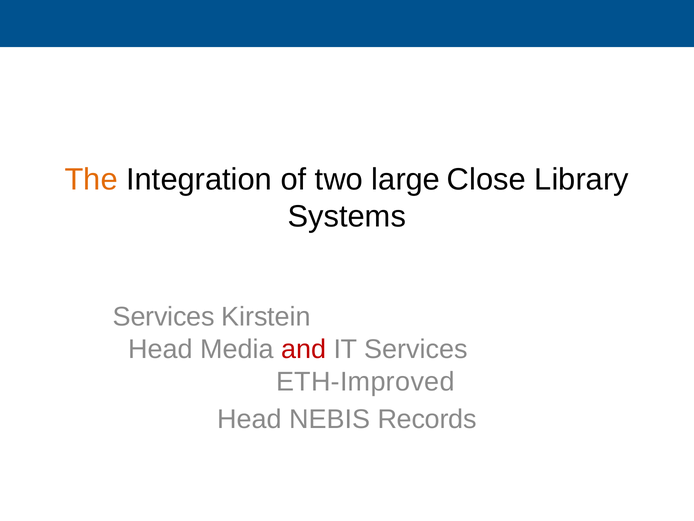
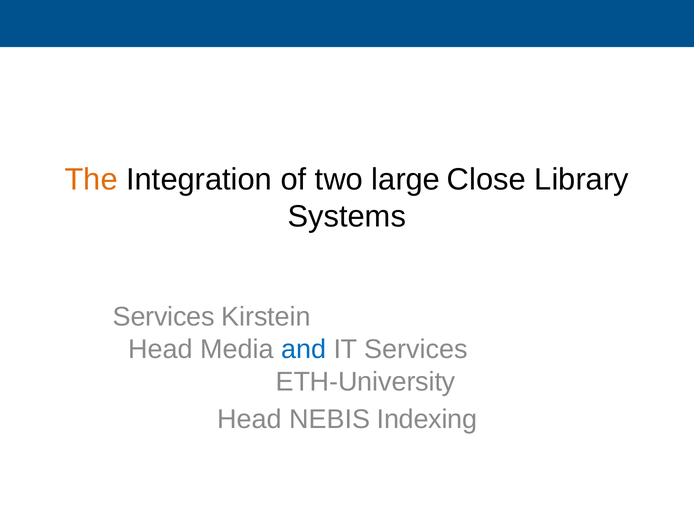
and colour: red -> blue
ETH-Improved: ETH-Improved -> ETH-University
Records: Records -> Indexing
